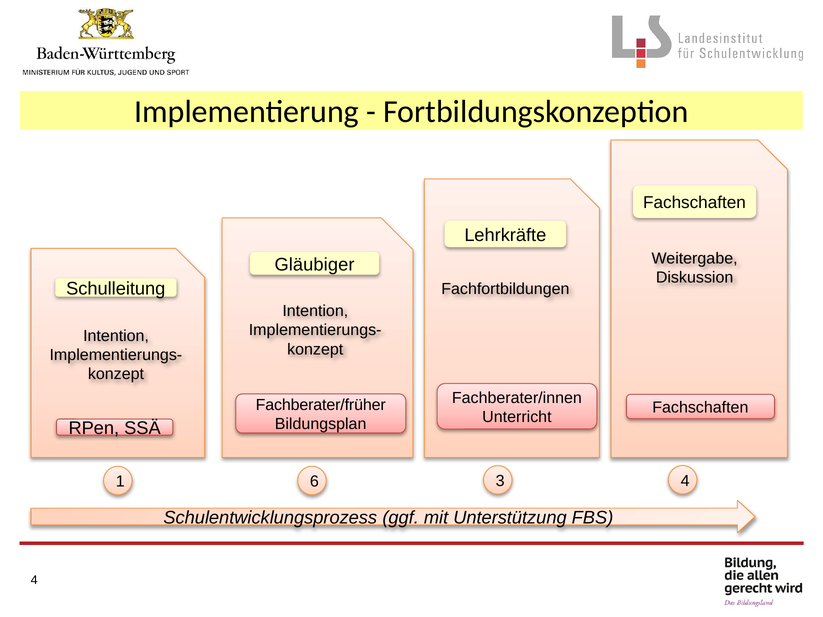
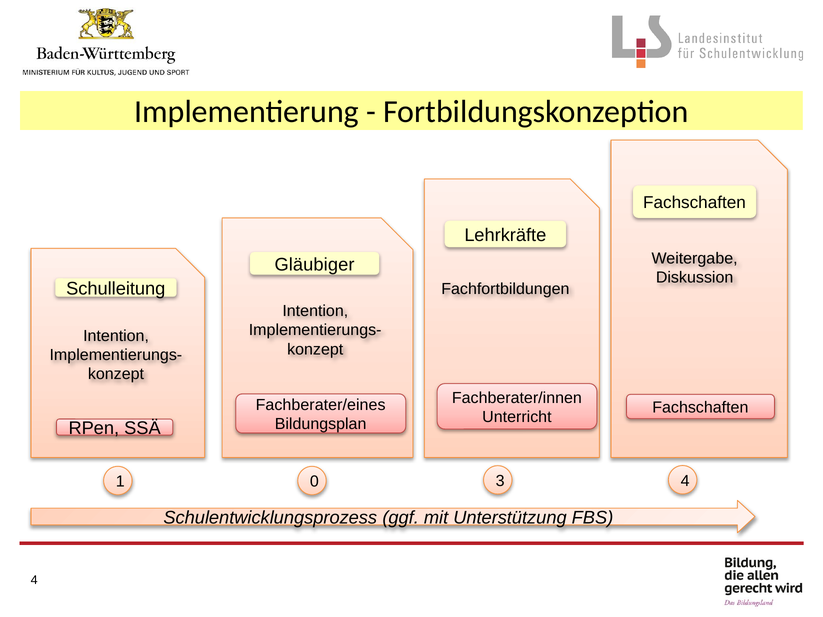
Fachberater/früher: Fachberater/früher -> Fachberater/eines
6: 6 -> 0
